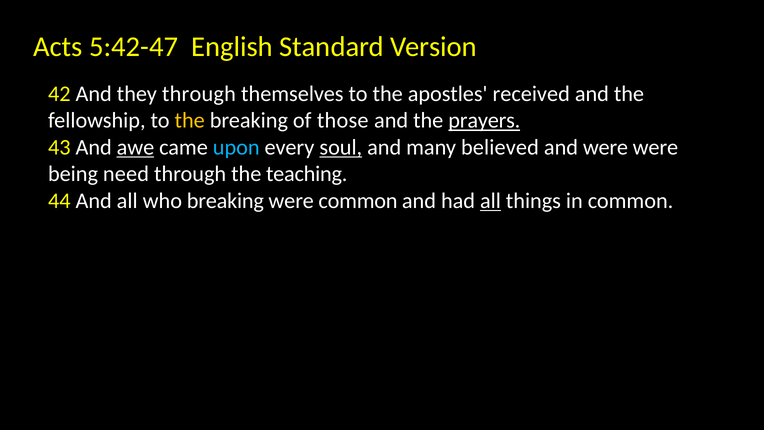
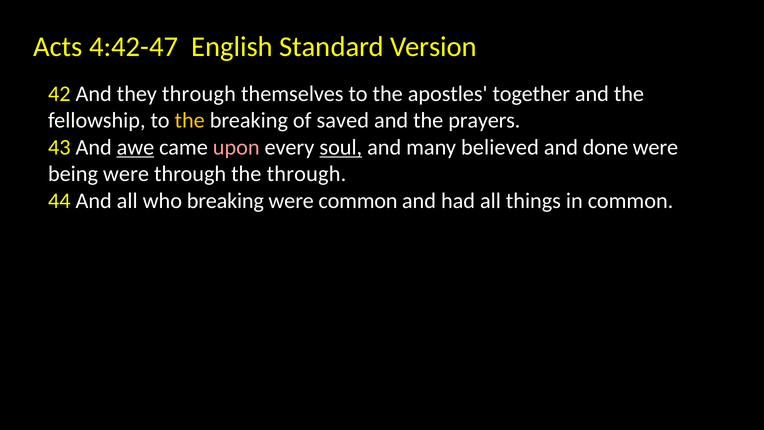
5:42-47: 5:42-47 -> 4:42-47
received: received -> together
those: those -> saved
prayers underline: present -> none
upon colour: light blue -> pink
and were: were -> done
being need: need -> were
the teaching: teaching -> through
all at (490, 201) underline: present -> none
